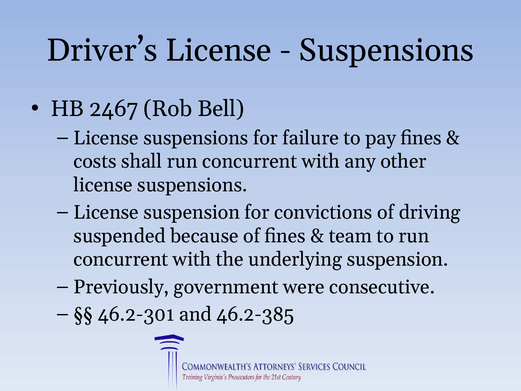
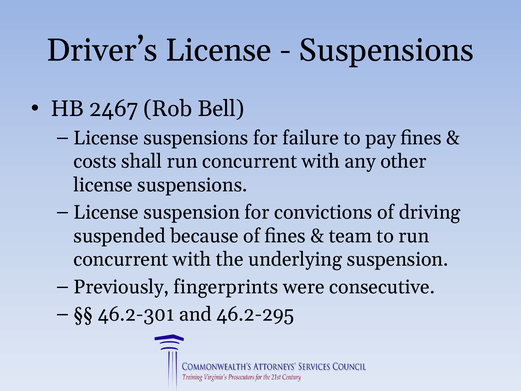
government: government -> fingerprints
46.2-385: 46.2-385 -> 46.2-295
